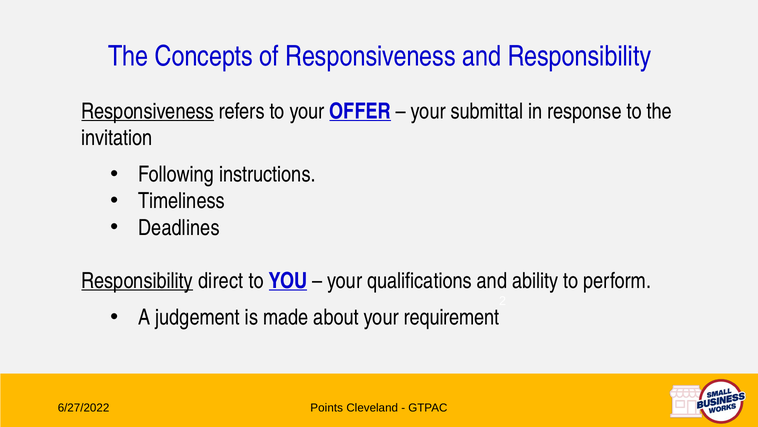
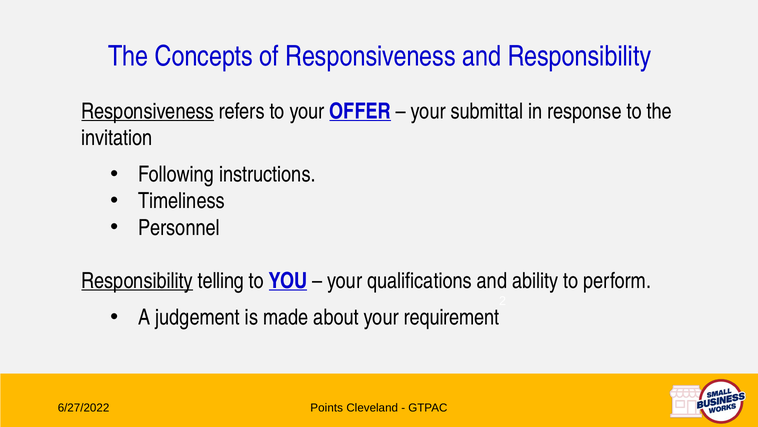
Deadlines: Deadlines -> Personnel
direct: direct -> telling
